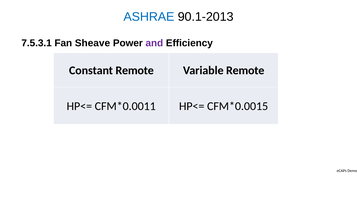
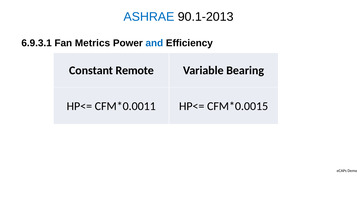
7.5.3.1: 7.5.3.1 -> 6.9.3.1
Sheave: Sheave -> Metrics
and colour: purple -> blue
Variable Remote: Remote -> Bearing
